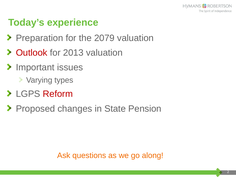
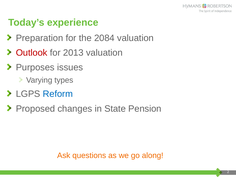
2079: 2079 -> 2084
Important: Important -> Purposes
Reform colour: red -> blue
